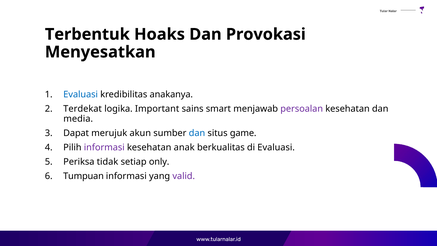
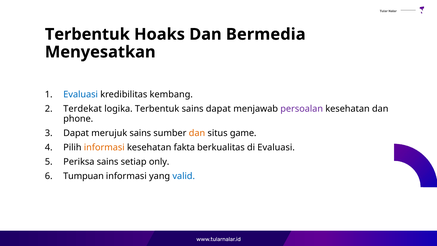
Provokasi: Provokasi -> Bermedia
anakanya: anakanya -> kembang
logika Important: Important -> Terbentuk
sains smart: smart -> dapat
media: media -> phone
merujuk akun: akun -> sains
dan at (197, 133) colour: blue -> orange
informasi at (104, 147) colour: purple -> orange
anak: anak -> fakta
Periksa tidak: tidak -> sains
valid colour: purple -> blue
